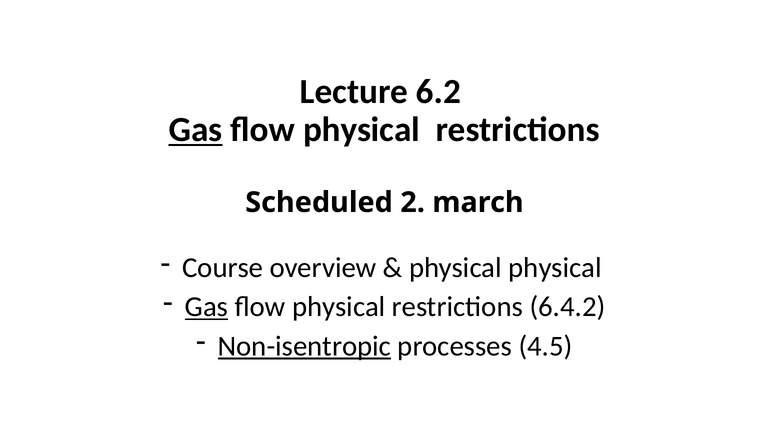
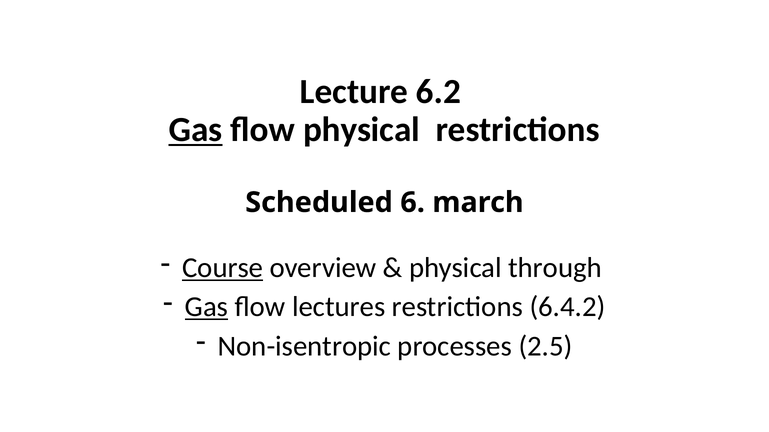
2: 2 -> 6
Course underline: none -> present
physical physical: physical -> through
physical at (339, 307): physical -> lectures
Non-isentropic underline: present -> none
4.5: 4.5 -> 2.5
